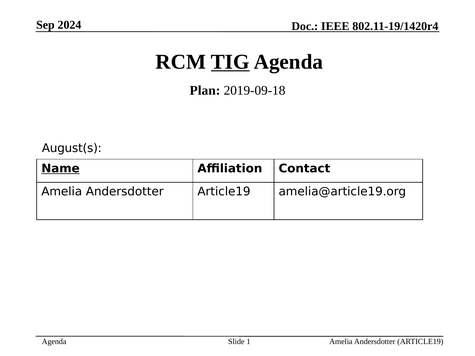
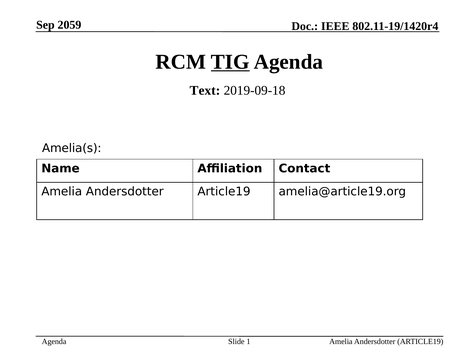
2024: 2024 -> 2059
Plan: Plan -> Text
August(s: August(s -> Amelia(s
Name underline: present -> none
